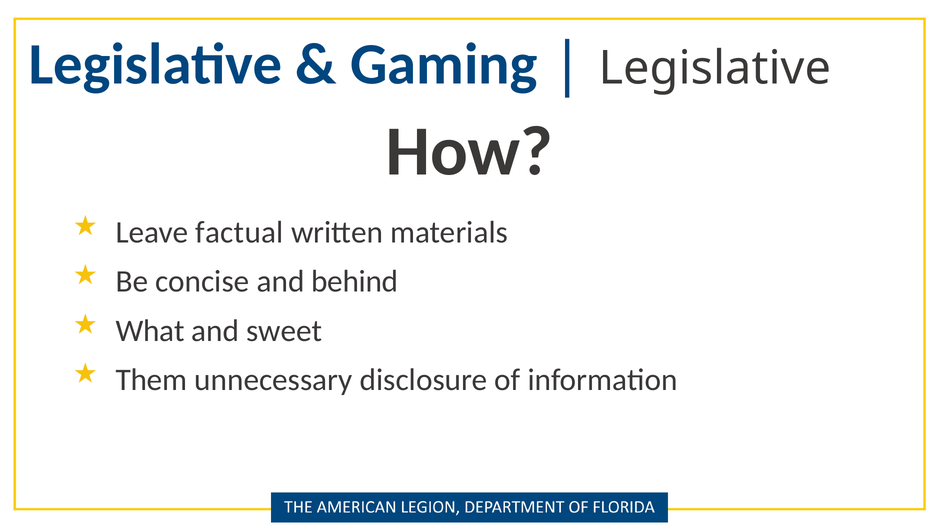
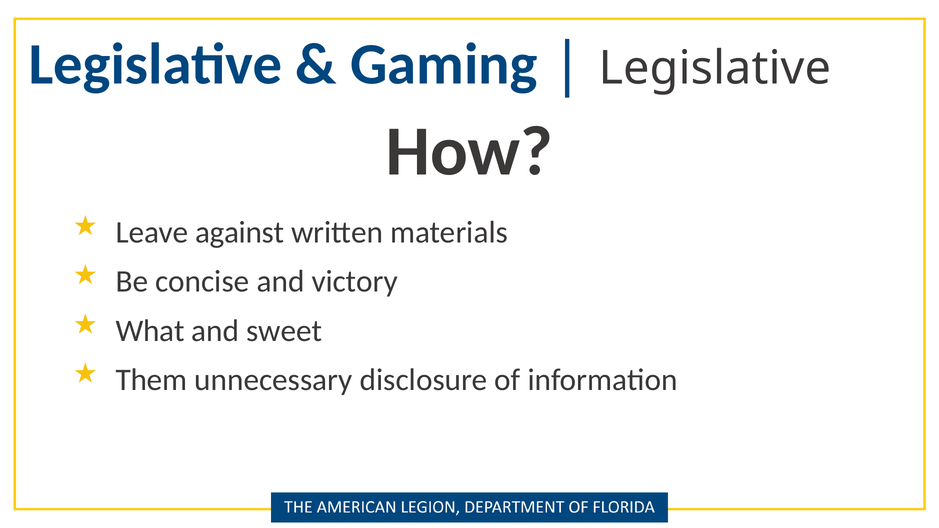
factual: factual -> against
behind: behind -> victory
